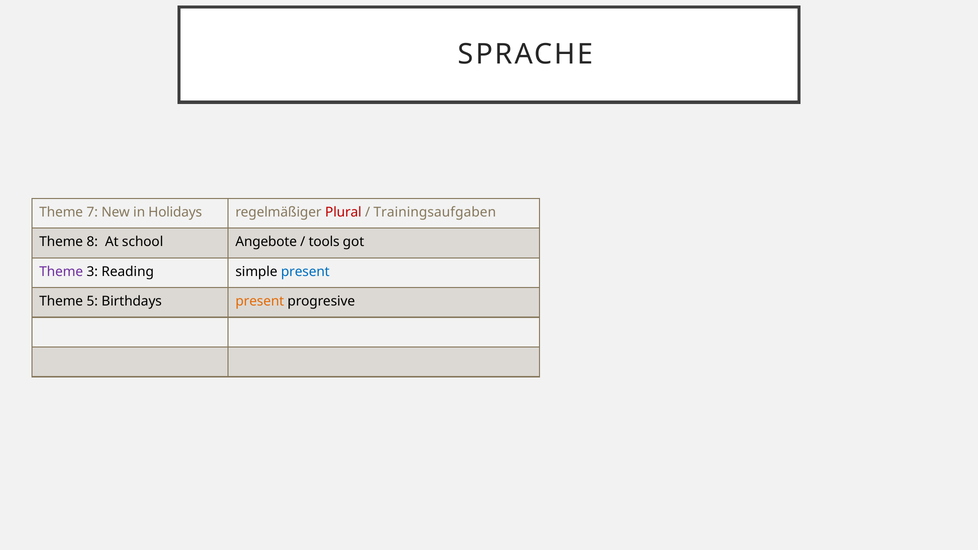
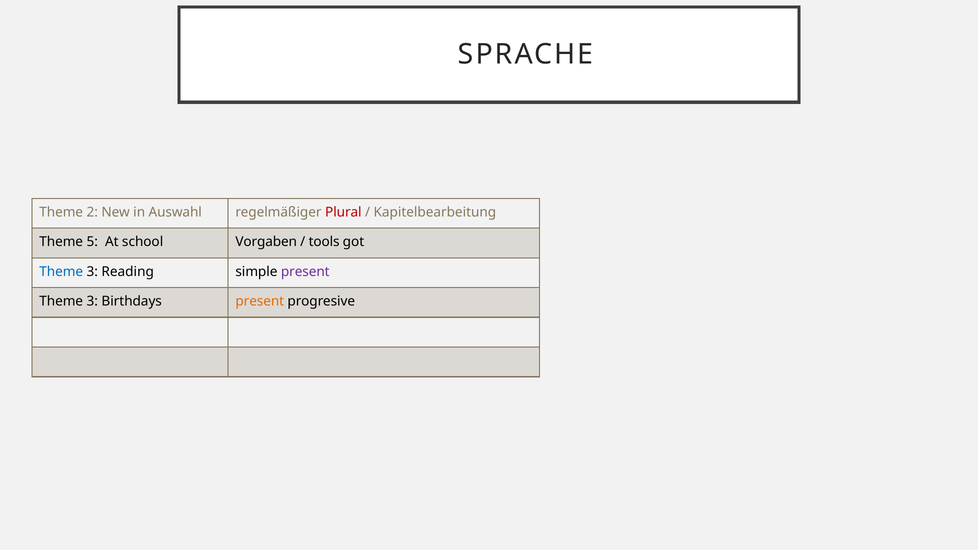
7: 7 -> 2
Holidays: Holidays -> Auswahl
Trainingsaufgaben: Trainingsaufgaben -> Kapitelbearbeitung
8: 8 -> 5
Angebote: Angebote -> Vorgaben
Theme at (61, 272) colour: purple -> blue
present at (305, 272) colour: blue -> purple
5 at (92, 301): 5 -> 3
